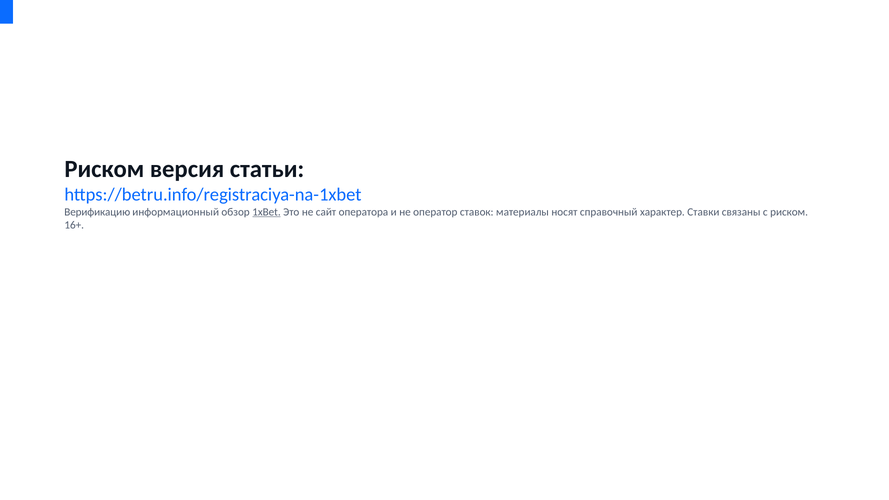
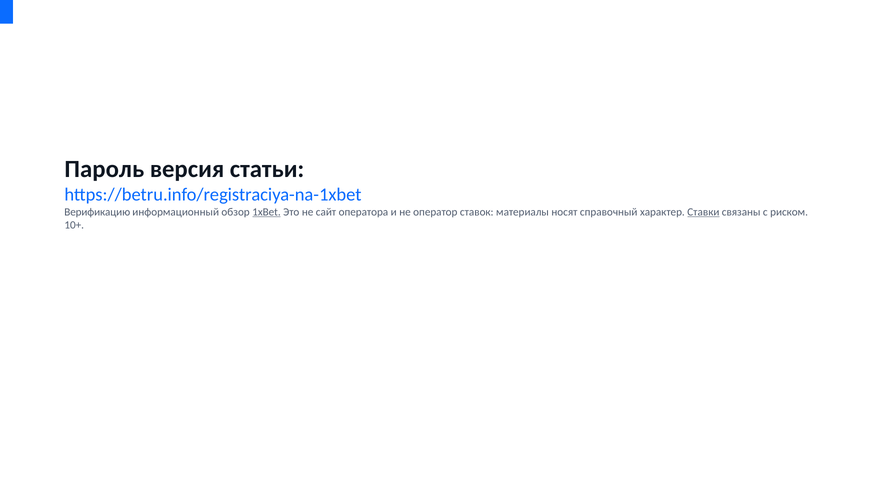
Риском at (104, 169): Риском -> Пароль
Ставки underline: none -> present
16+: 16+ -> 10+
